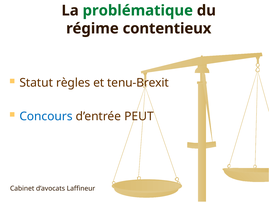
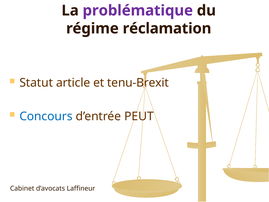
problématique colour: green -> purple
contentieux: contentieux -> réclamation
règles: règles -> article
